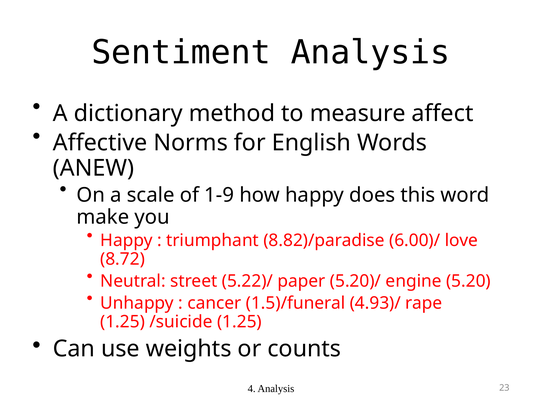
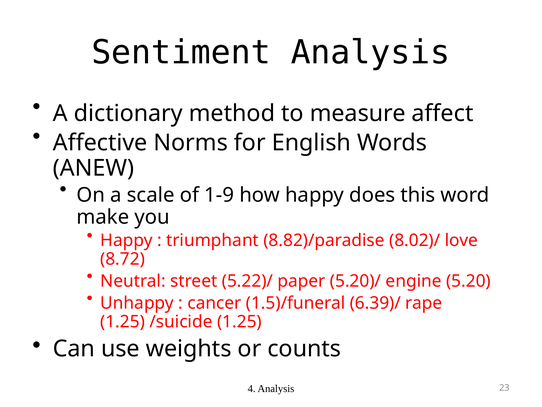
6.00)/: 6.00)/ -> 8.02)/
4.93)/: 4.93)/ -> 6.39)/
